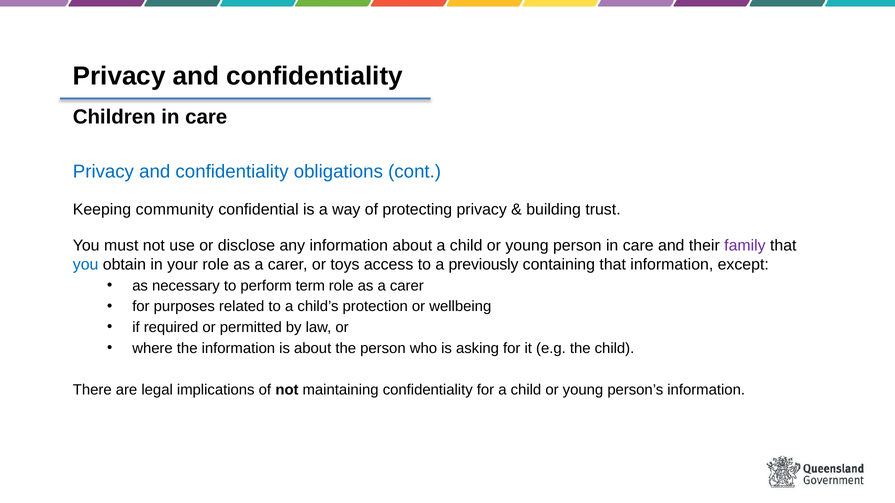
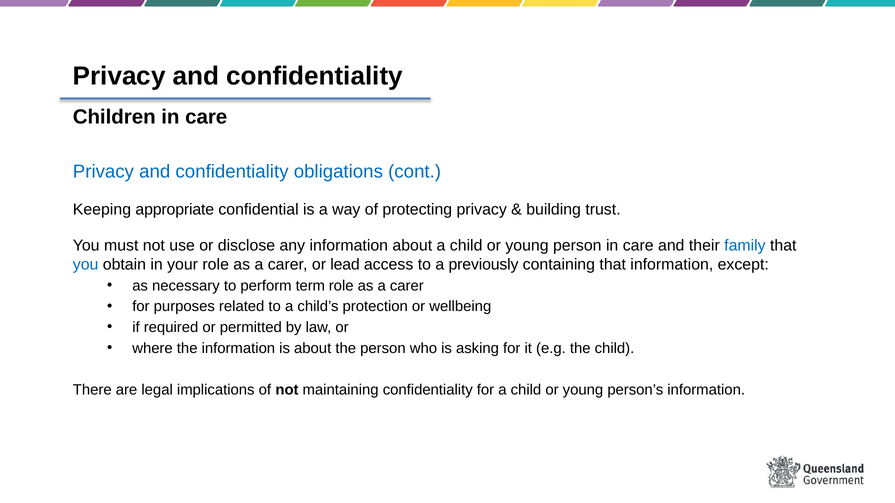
community: community -> appropriate
family colour: purple -> blue
toys: toys -> lead
